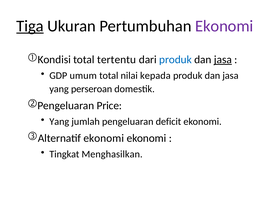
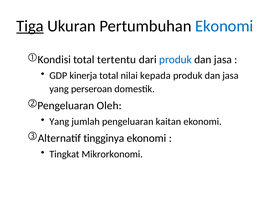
Ekonomi at (224, 26) colour: purple -> blue
jasa at (223, 60) underline: present -> none
umum: umum -> kinerja
Price: Price -> Oleh
deficit: deficit -> kaitan
Alternatif ekonomi: ekonomi -> tingginya
Menghasilkan: Menghasilkan -> Mikrorkonomi
